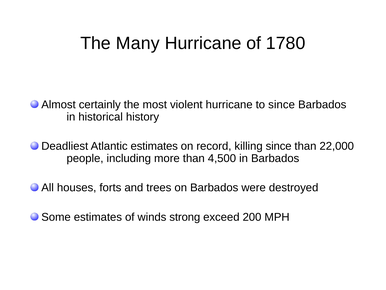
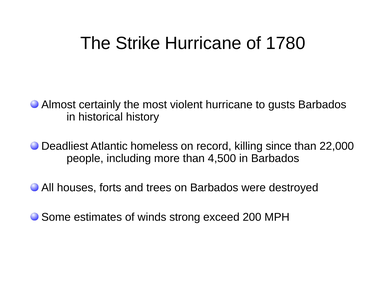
Many: Many -> Strike
to since: since -> gusts
Atlantic estimates: estimates -> homeless
